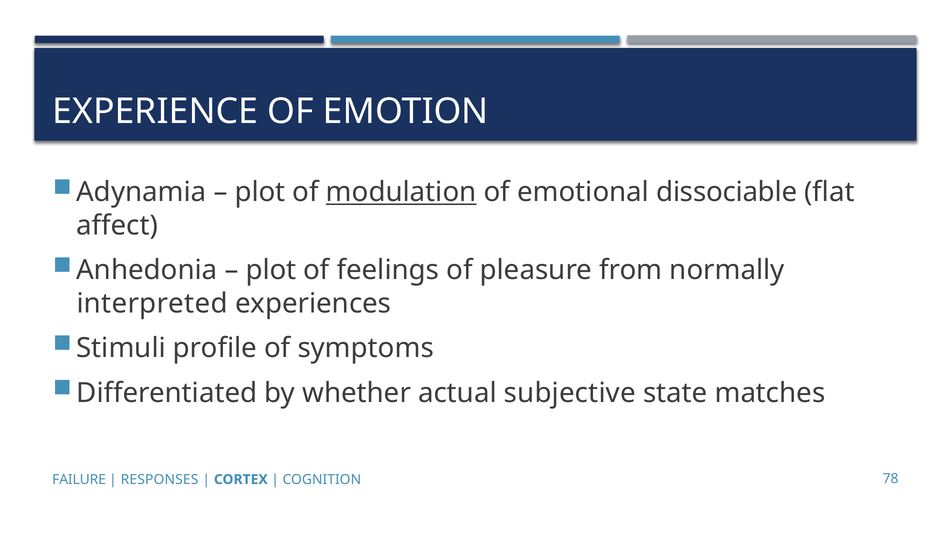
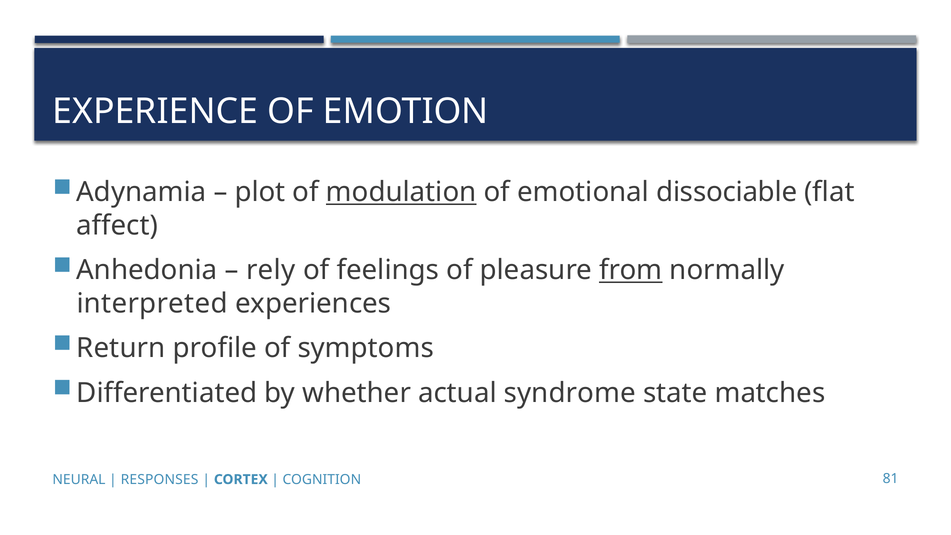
plot at (271, 270): plot -> rely
from underline: none -> present
Stimuli: Stimuli -> Return
subjective: subjective -> syndrome
FAILURE: FAILURE -> NEURAL
78: 78 -> 81
